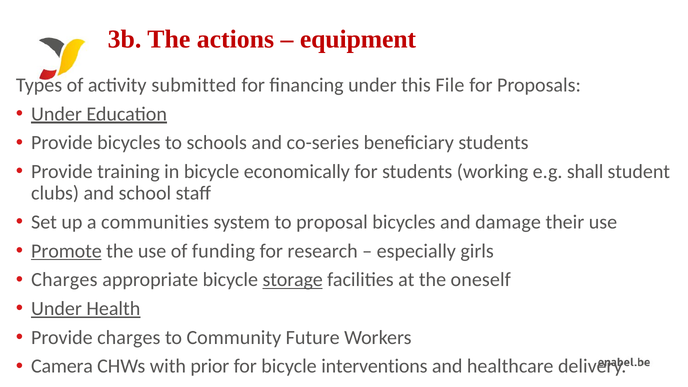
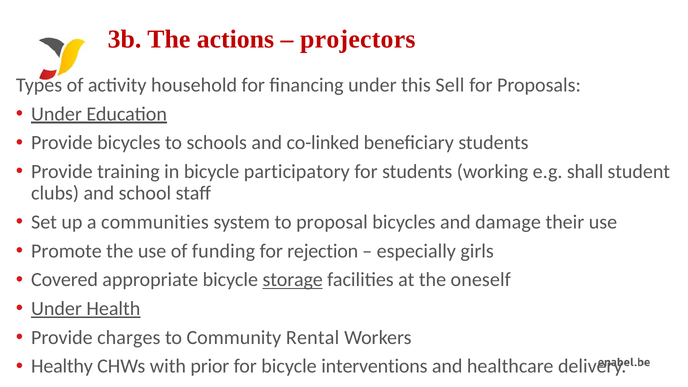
equipment: equipment -> projectors
submitted: submitted -> household
File: File -> Sell
co-series: co-series -> co-linked
economically: economically -> participatory
Promote underline: present -> none
research: research -> rejection
Charges at (64, 280): Charges -> Covered
Future: Future -> Rental
Camera: Camera -> Healthy
